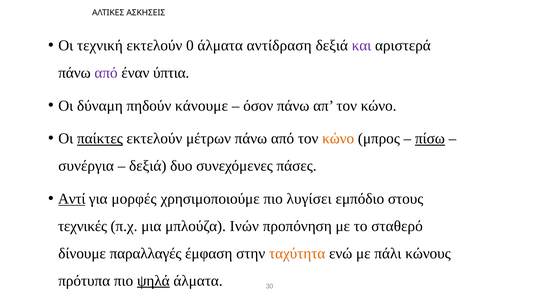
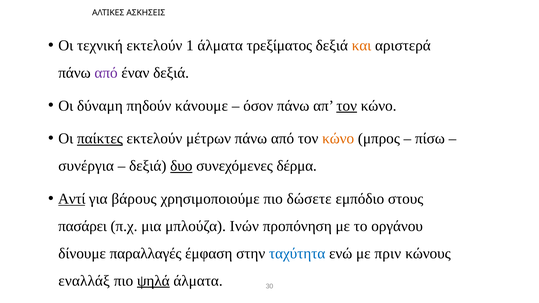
0: 0 -> 1
αντίδραση: αντίδραση -> τρεξίματος
και colour: purple -> orange
έναν ύπτια: ύπτια -> δεξιά
τον at (347, 106) underline: none -> present
πίσω underline: present -> none
δυο underline: none -> present
πάσες: πάσες -> δέρμα
μορφές: μορφές -> βάρους
λυγίσει: λυγίσει -> δώσετε
τεχνικές: τεχνικές -> πασάρει
σταθερό: σταθερό -> οργάνου
ταχύτητα colour: orange -> blue
πάλι: πάλι -> πριν
πρότυπα: πρότυπα -> εναλλάξ
